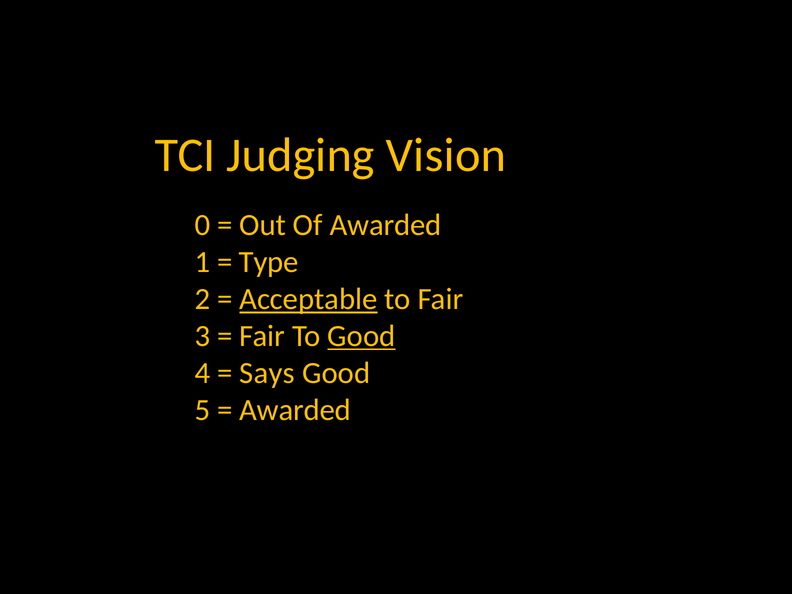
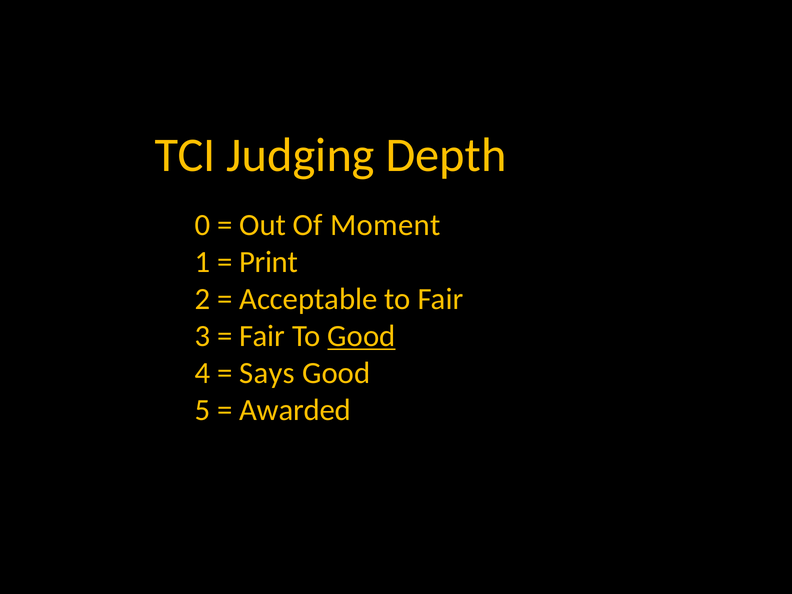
Vision: Vision -> Depth
Of Awarded: Awarded -> Moment
Type: Type -> Print
Acceptable underline: present -> none
